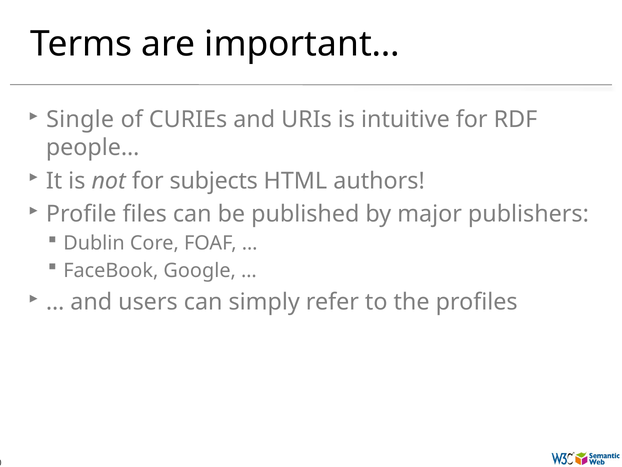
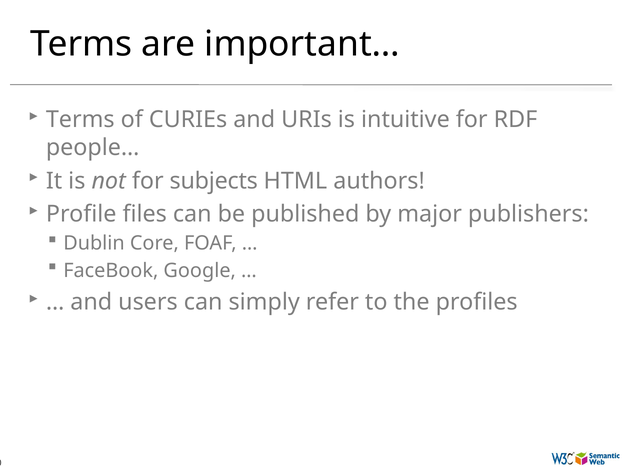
Single at (80, 119): Single -> Terms
